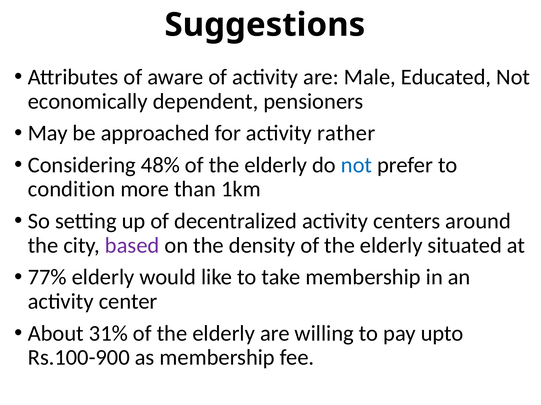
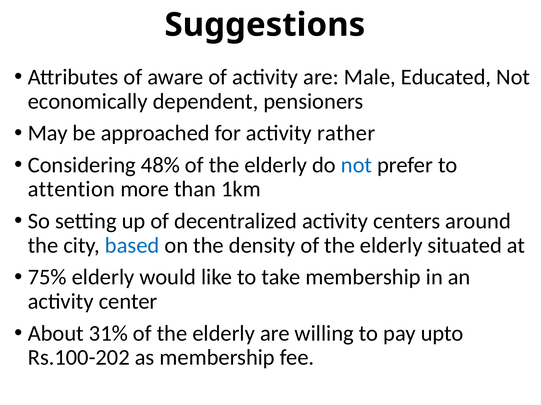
condition: condition -> attention
based colour: purple -> blue
77%: 77% -> 75%
Rs.100-900: Rs.100-900 -> Rs.100-202
